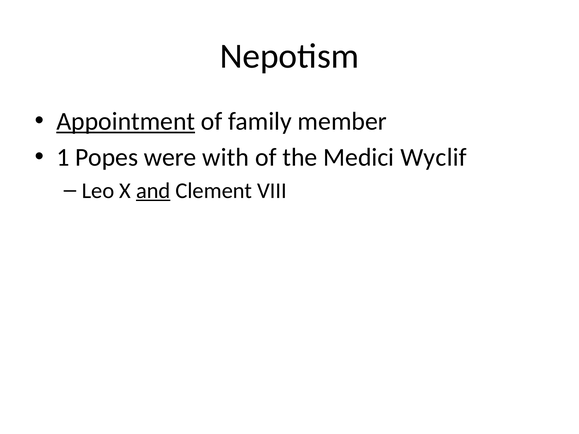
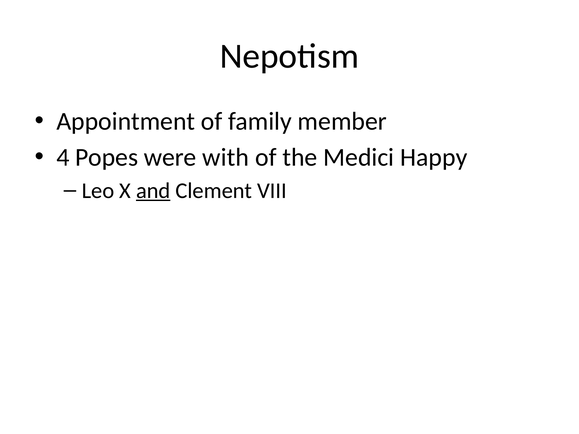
Appointment underline: present -> none
1: 1 -> 4
Wyclif: Wyclif -> Happy
